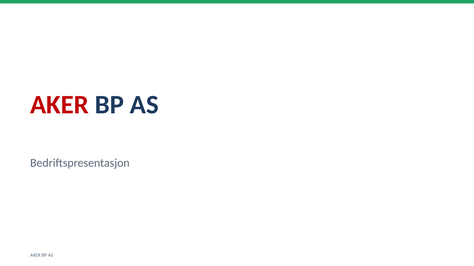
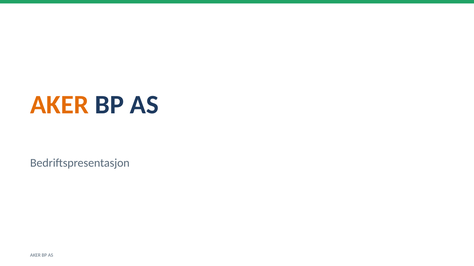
AKER at (59, 105) colour: red -> orange
